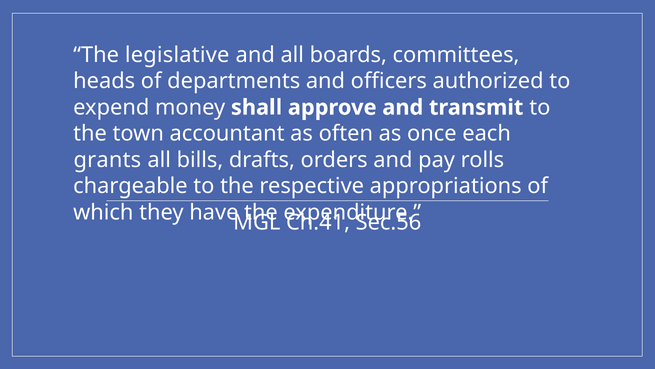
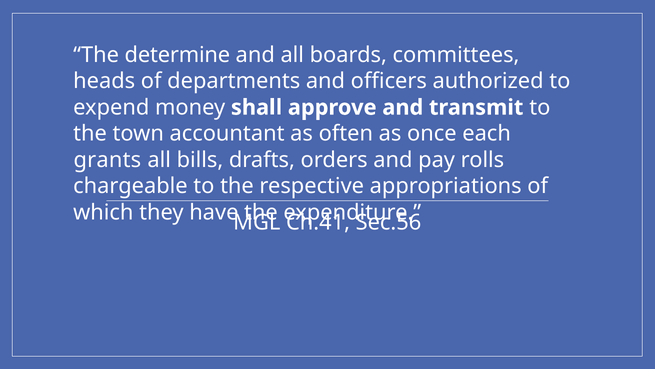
legislative: legislative -> determine
